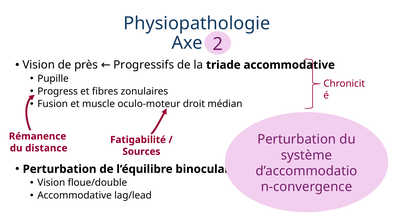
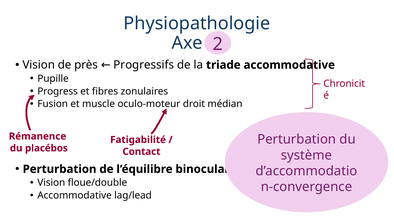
distance: distance -> placébos
Sources: Sources -> Contact
